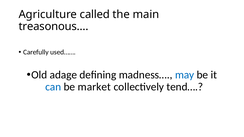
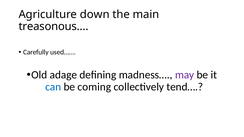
called: called -> down
may colour: blue -> purple
market: market -> coming
